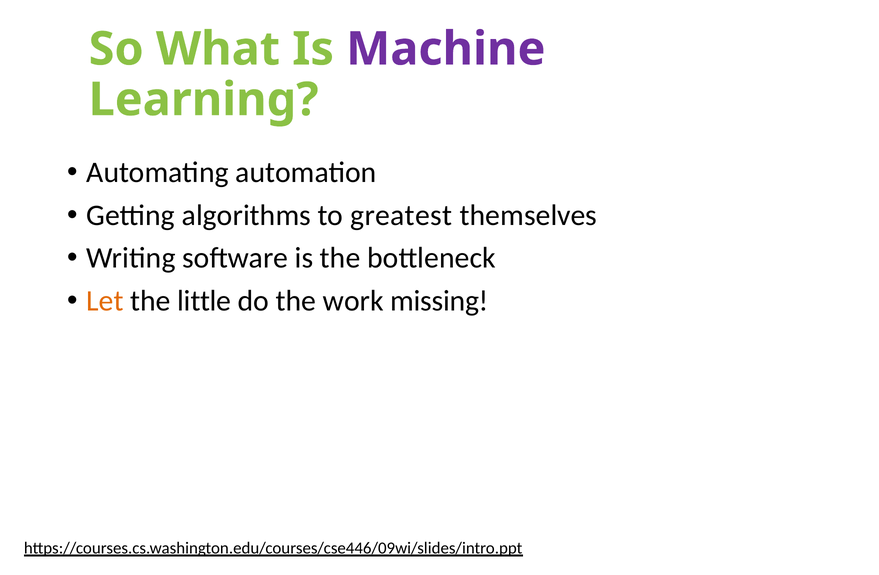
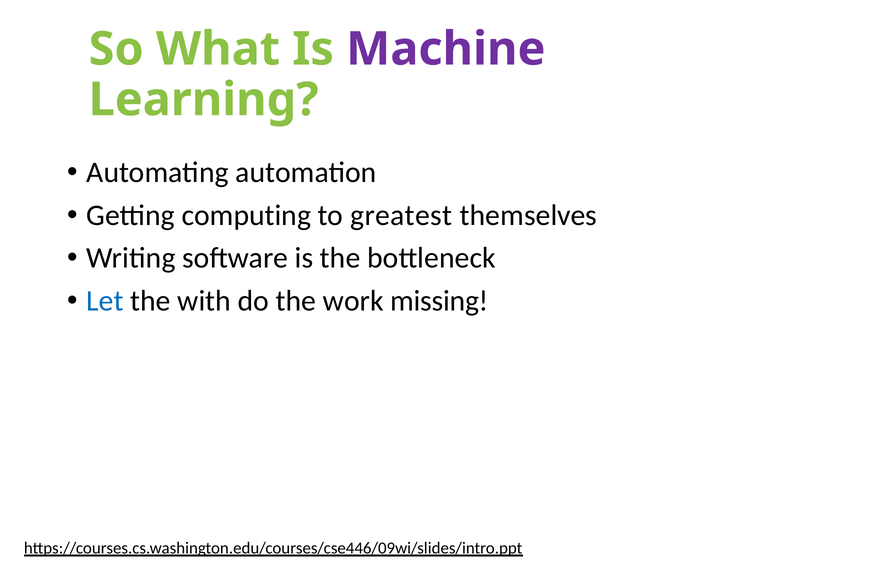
algorithms: algorithms -> computing
Let colour: orange -> blue
little: little -> with
